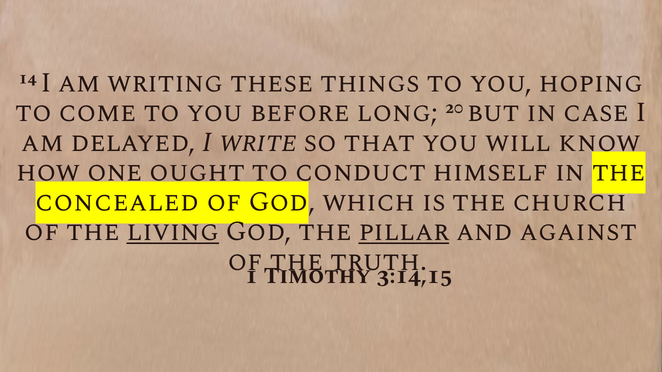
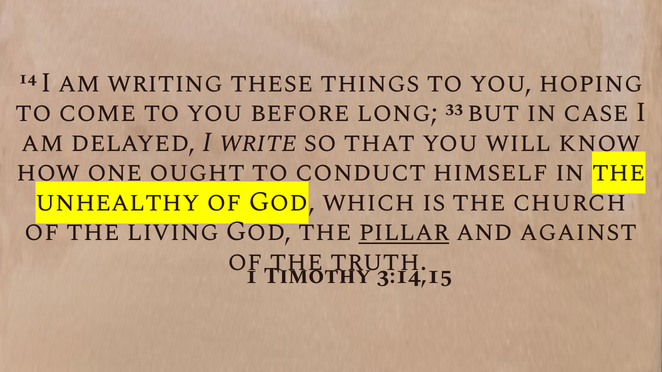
20: 20 -> 33
concealed: concealed -> unhealthy
living underline: present -> none
